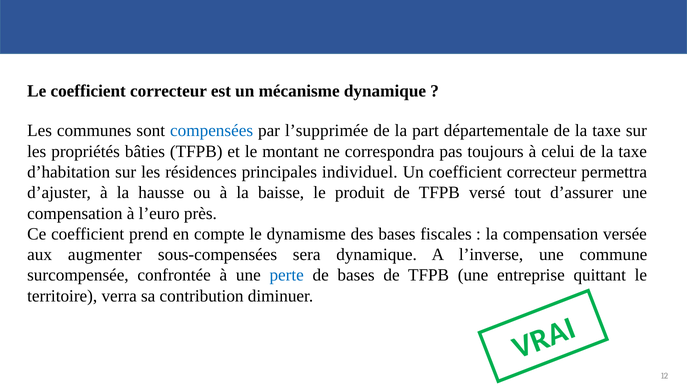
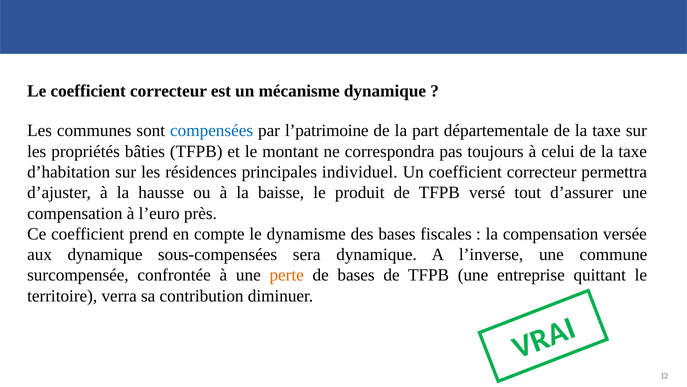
l’supprimée: l’supprimée -> l’patrimoine
aux augmenter: augmenter -> dynamique
perte colour: blue -> orange
